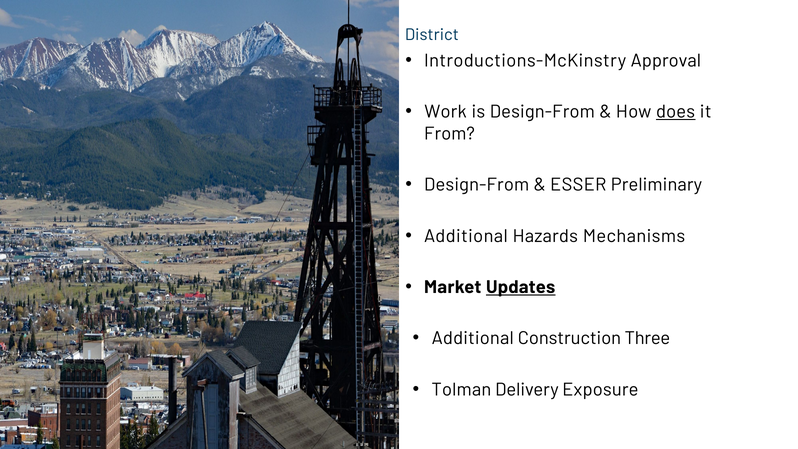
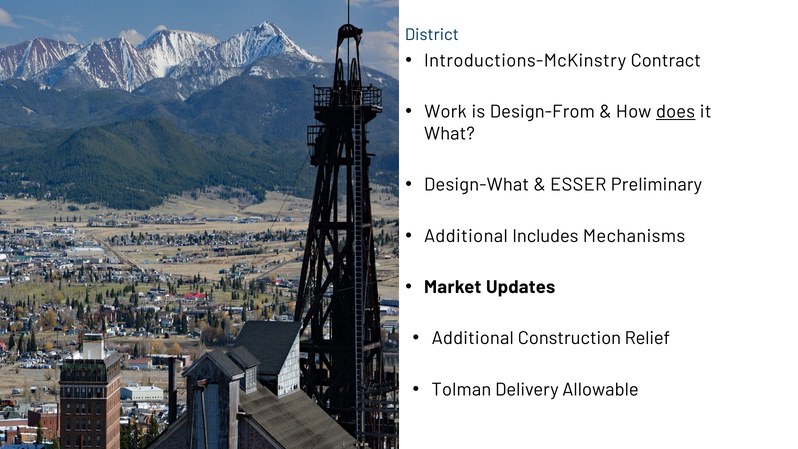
Approval: Approval -> Contract
From: From -> What
Design-From at (477, 185): Design-From -> Design-What
Hazards: Hazards -> Includes
Updates underline: present -> none
Three: Three -> Relief
Exposure: Exposure -> Allowable
